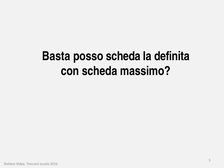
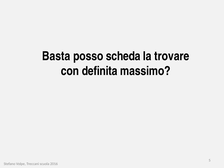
definita: definita -> trovare
con scheda: scheda -> definita
